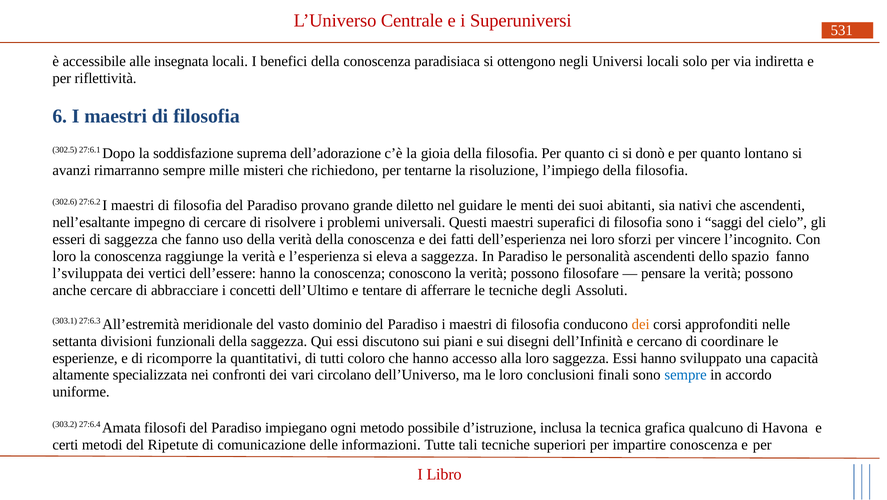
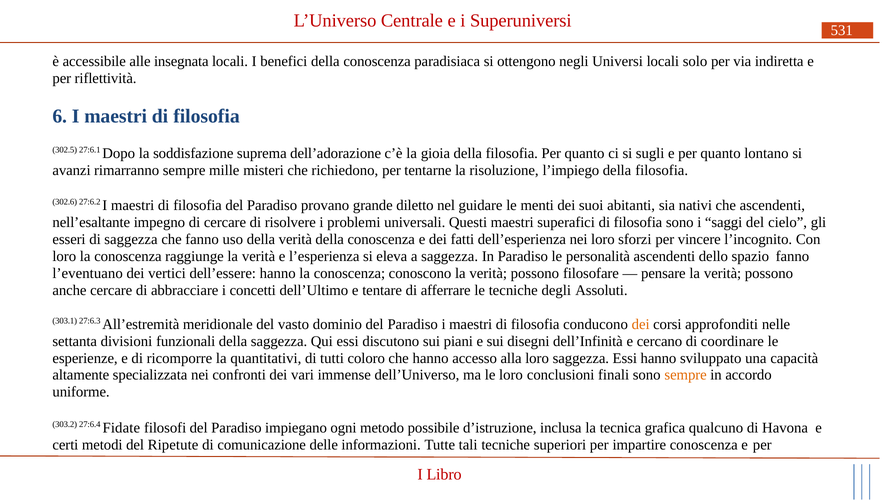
donò: donò -> sugli
l’sviluppata: l’sviluppata -> l’eventuano
circolano: circolano -> immense
sempre at (686, 375) colour: blue -> orange
Amata: Amata -> Fidate
